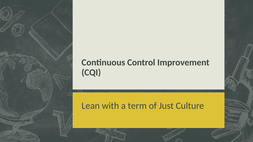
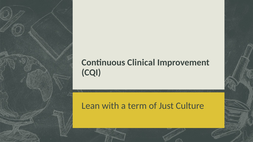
Control: Control -> Clinical
